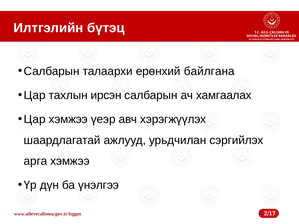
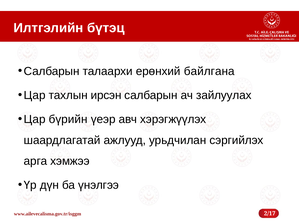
хамгаалах: хамгаалах -> зайлуулах
Цар хэмжээ: хэмжээ -> бүрийн
